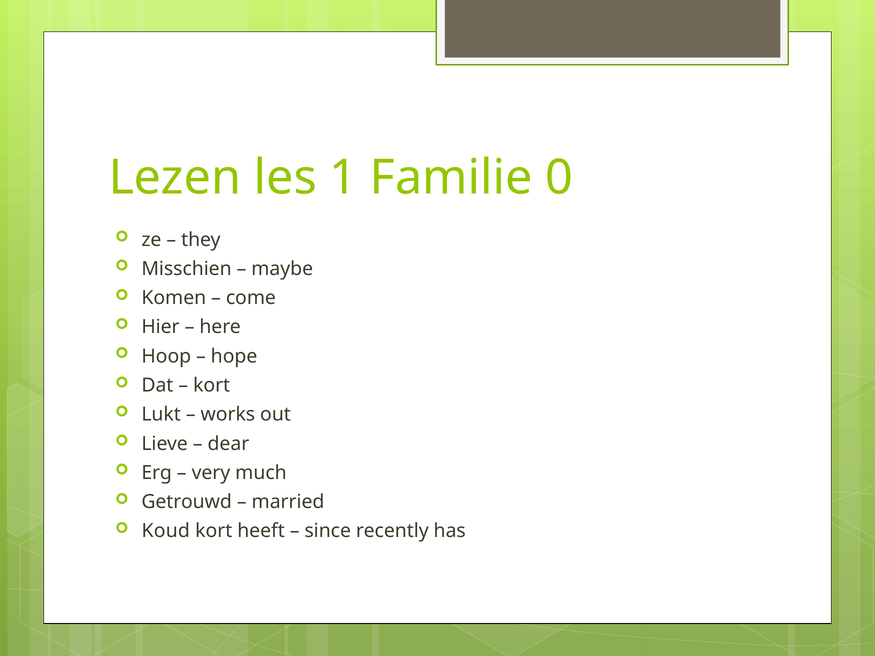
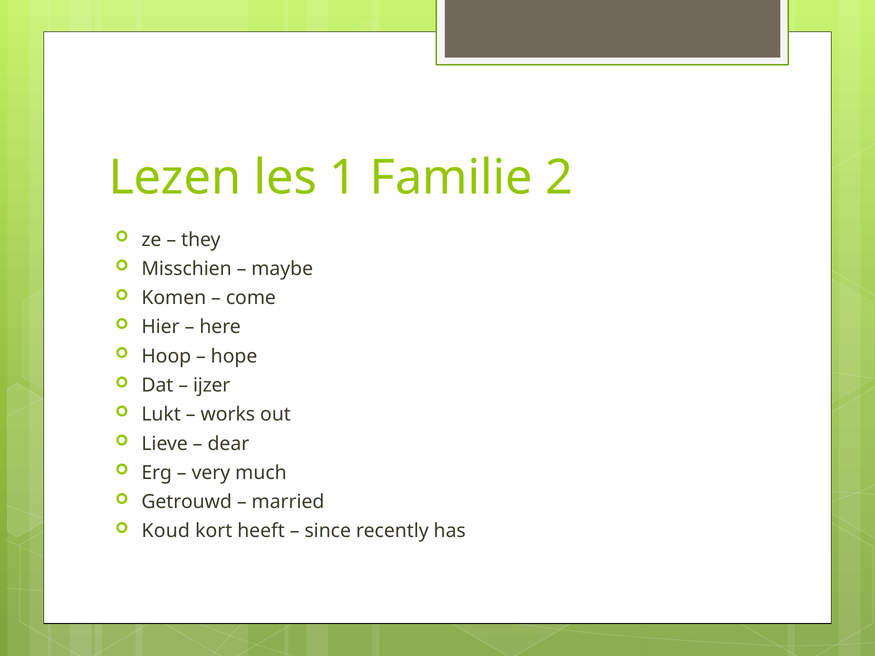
0: 0 -> 2
kort at (212, 385): kort -> ijzer
